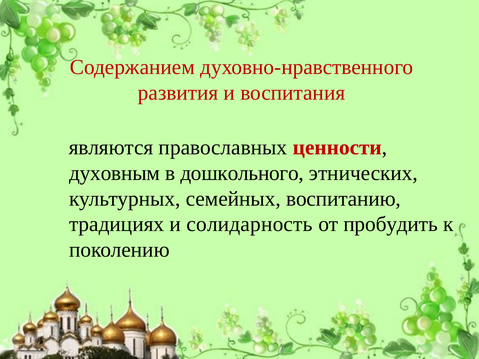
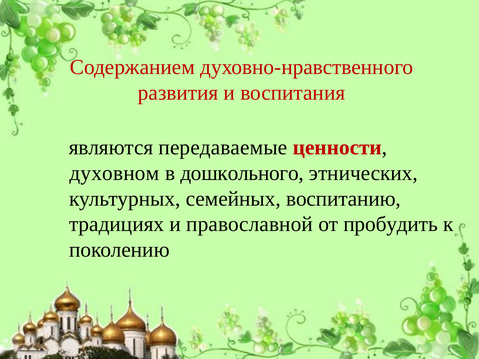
православных: православных -> передаваемые
духовным: духовным -> духовном
солидарность: солидарность -> православной
